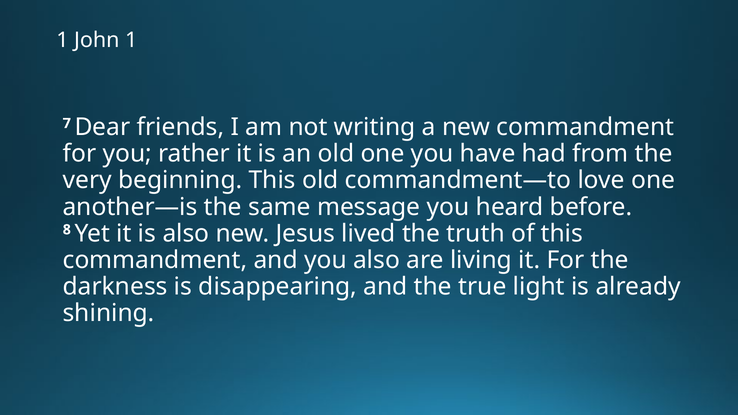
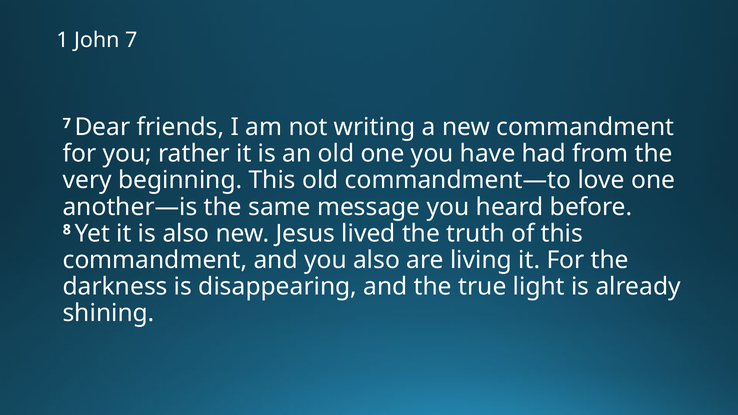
John 1: 1 -> 7
